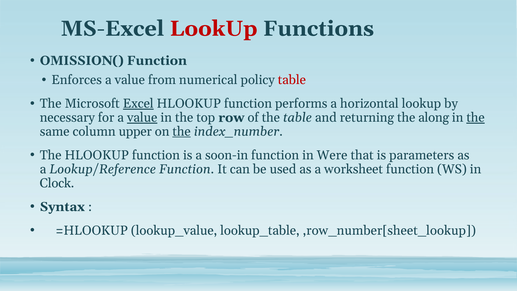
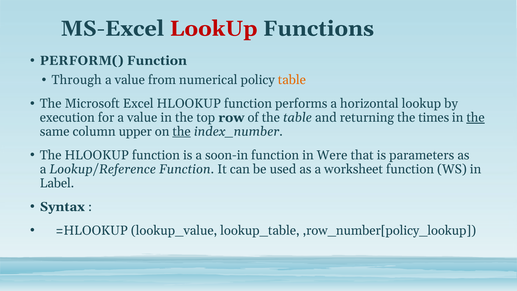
OMISSION(: OMISSION( -> PERFORM(
Enforces: Enforces -> Through
table at (292, 80) colour: red -> orange
Excel underline: present -> none
necessary: necessary -> execution
value at (142, 117) underline: present -> none
along: along -> times
Clock: Clock -> Label
,row_number[sheet_lookup: ,row_number[sheet_lookup -> ,row_number[policy_lookup
